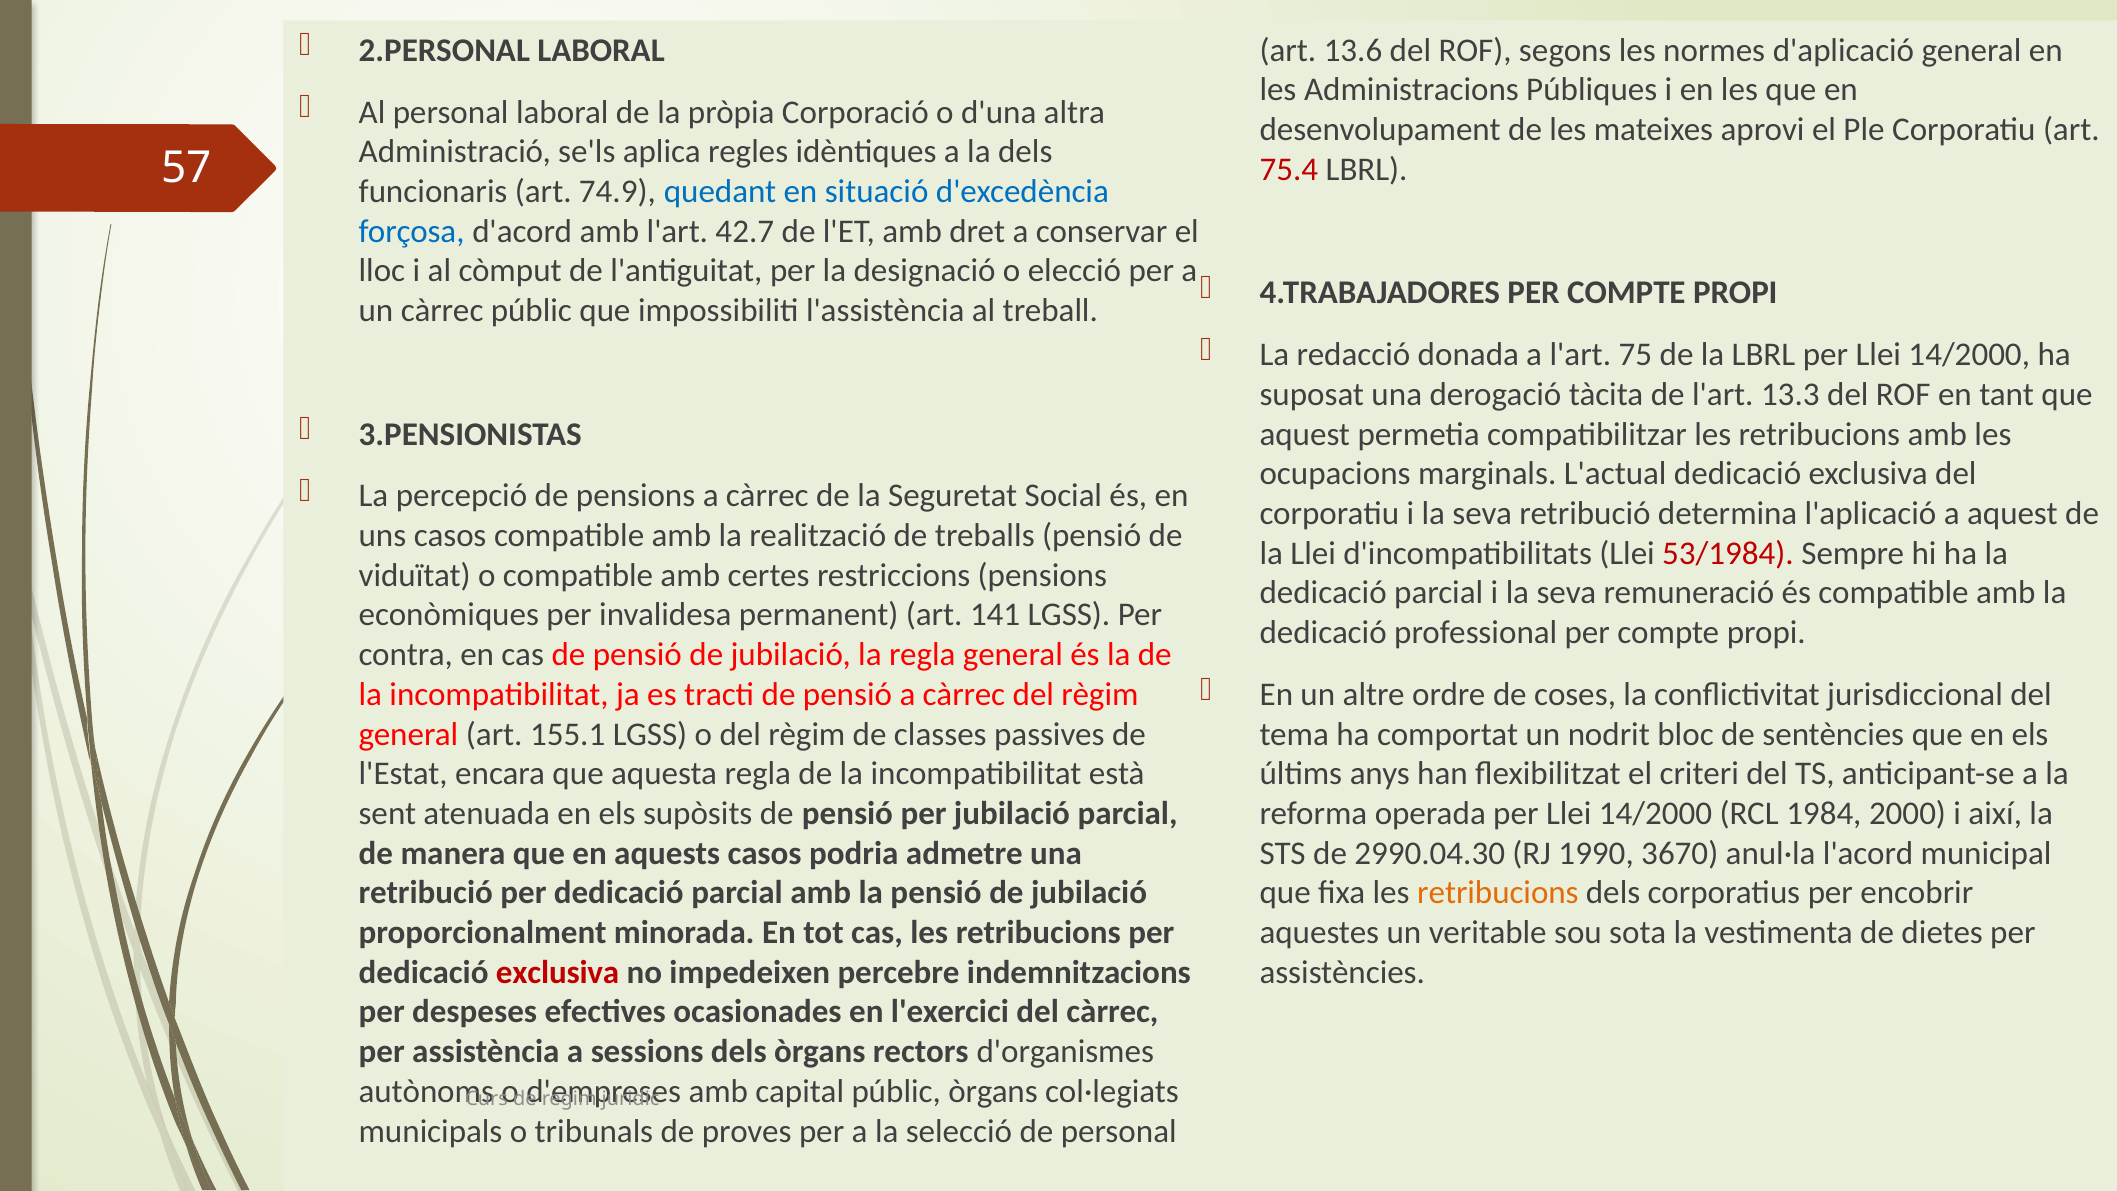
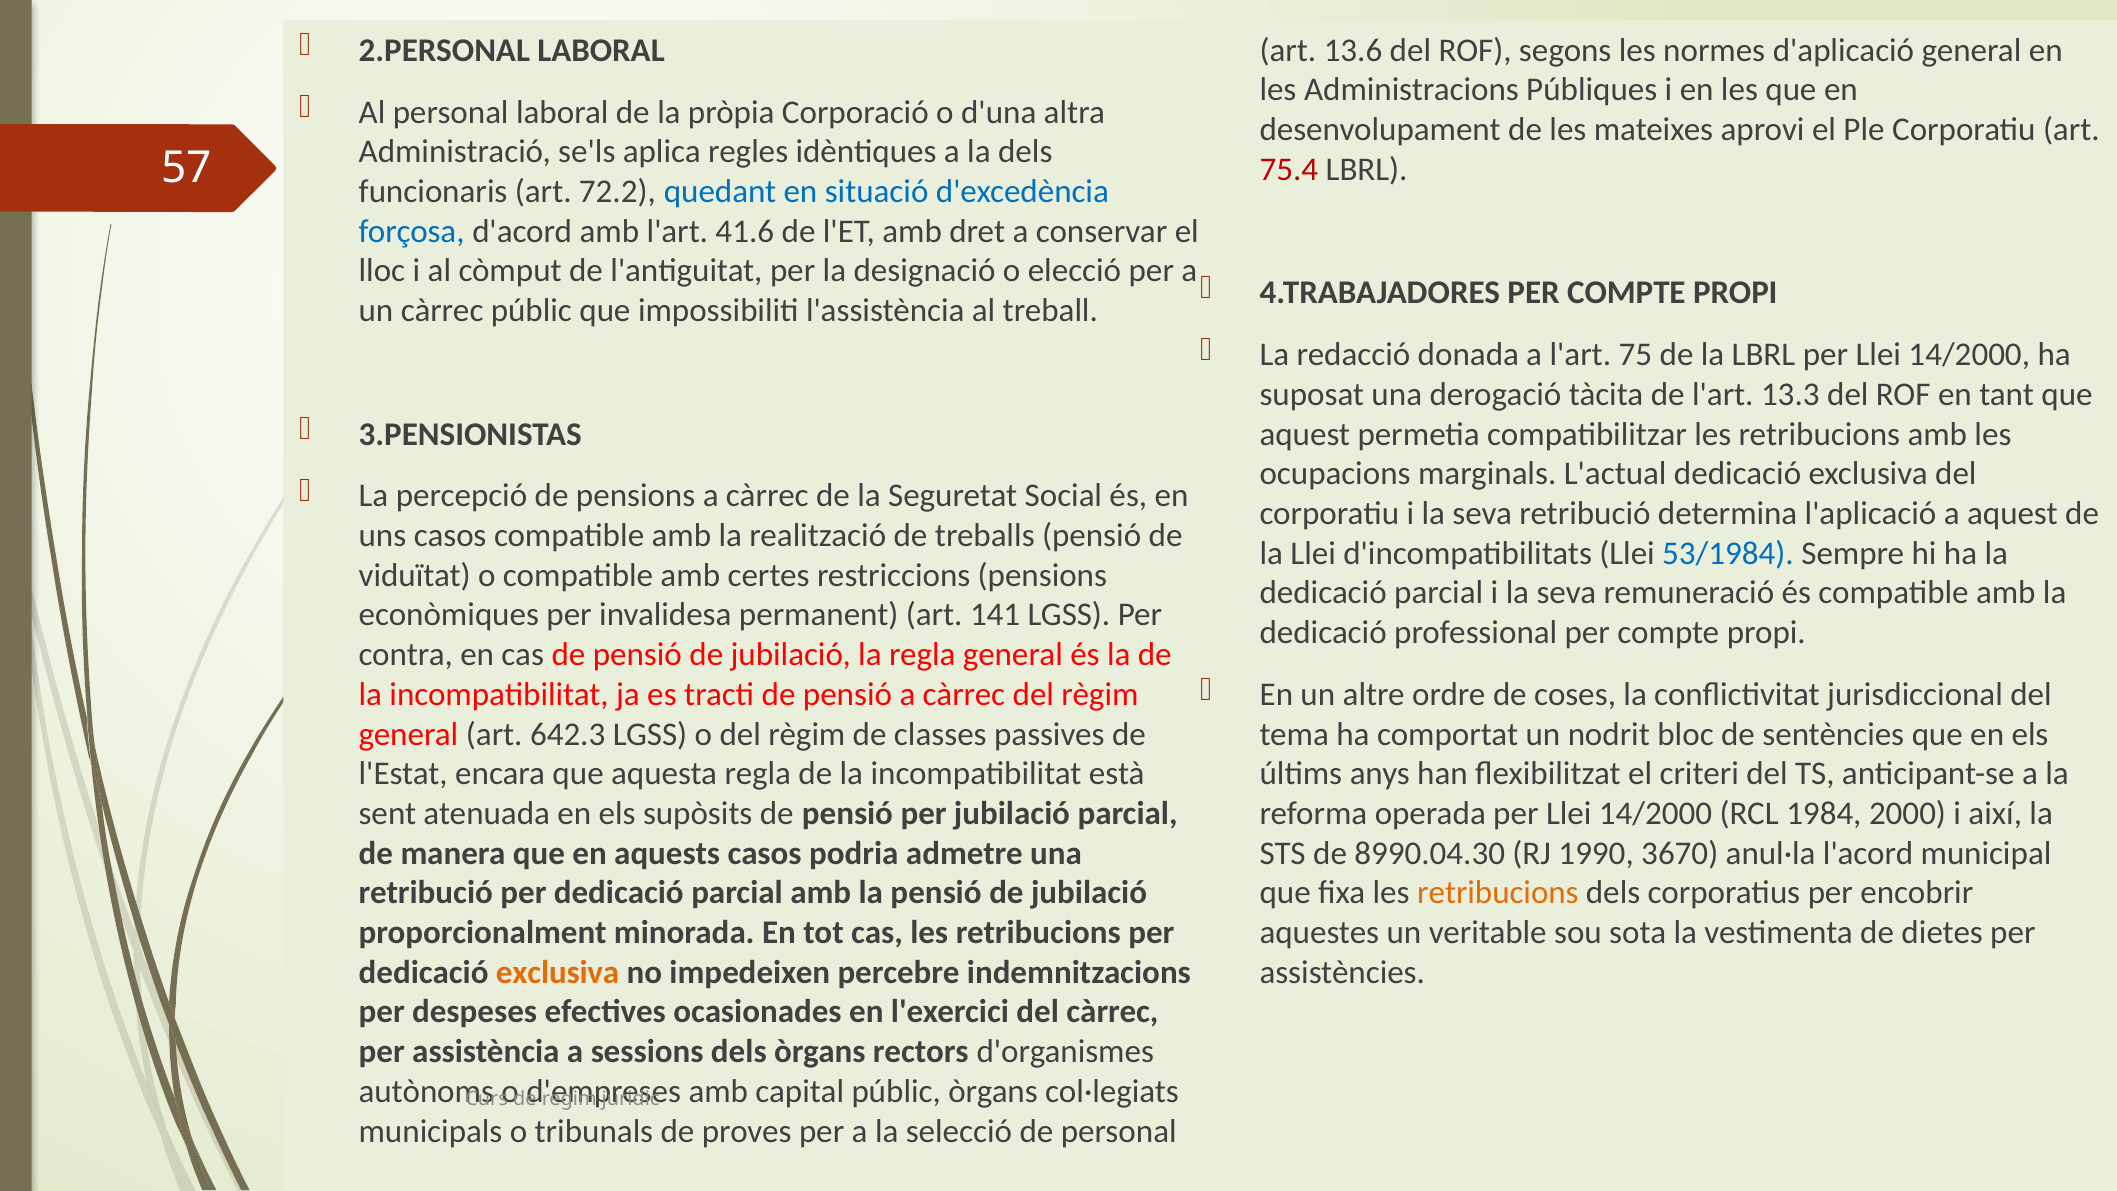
74.9: 74.9 -> 72.2
42.7: 42.7 -> 41.6
53/1984 colour: red -> blue
155.1: 155.1 -> 642.3
2990.04.30: 2990.04.30 -> 8990.04.30
exclusiva at (558, 972) colour: red -> orange
